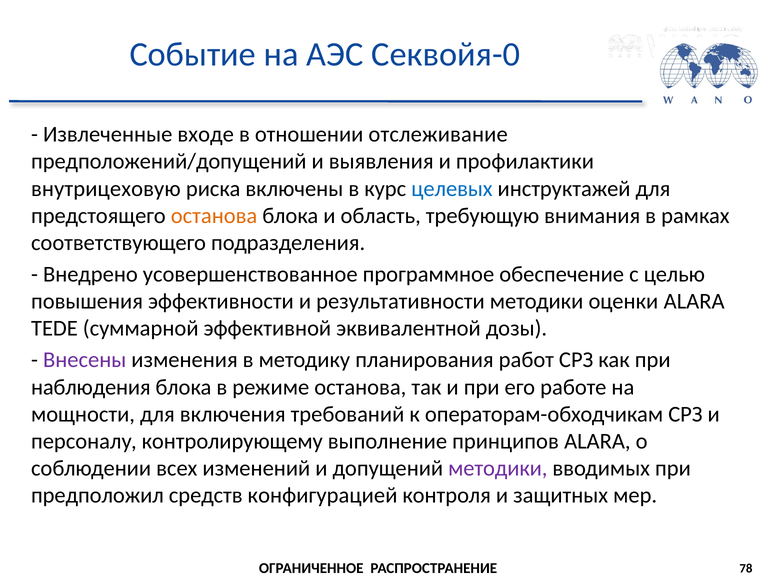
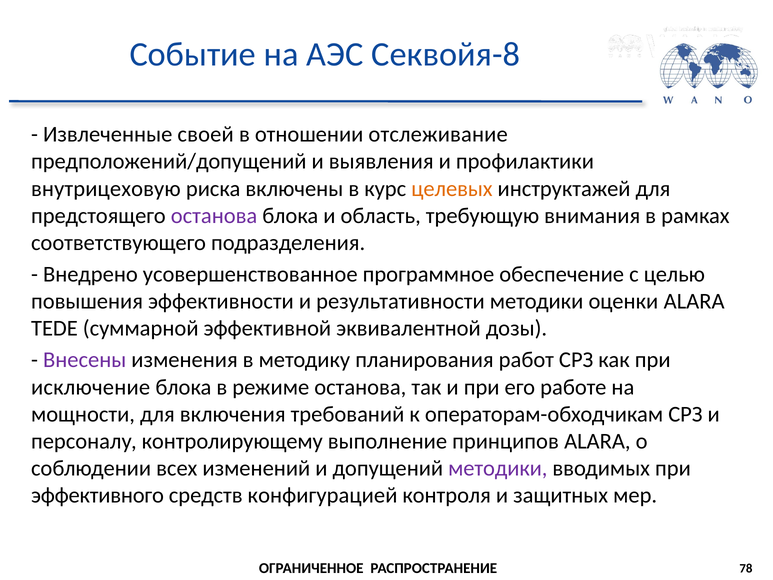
Секвойя-0: Секвойя-0 -> Секвойя-8
входе: входе -> своей
целевых colour: blue -> orange
останова at (214, 216) colour: orange -> purple
наблюдения: наблюдения -> исключение
предположил: предположил -> эффективного
